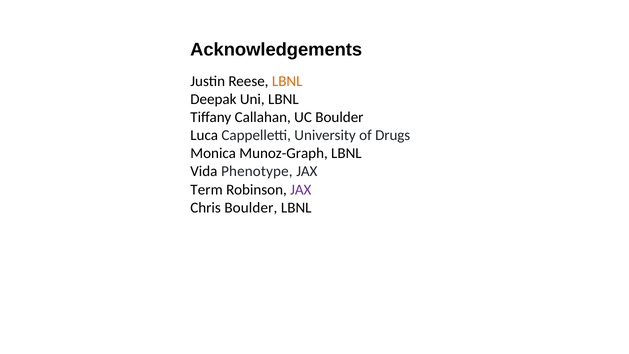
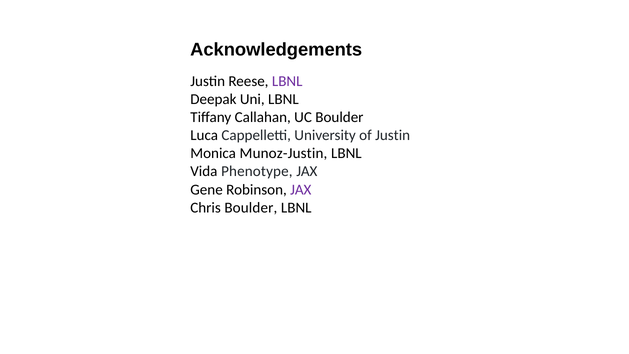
LBNL at (287, 81) colour: orange -> purple
of Drugs: Drugs -> Justin
Munoz-Graph: Munoz-Graph -> Munoz-Justin
Term: Term -> Gene
